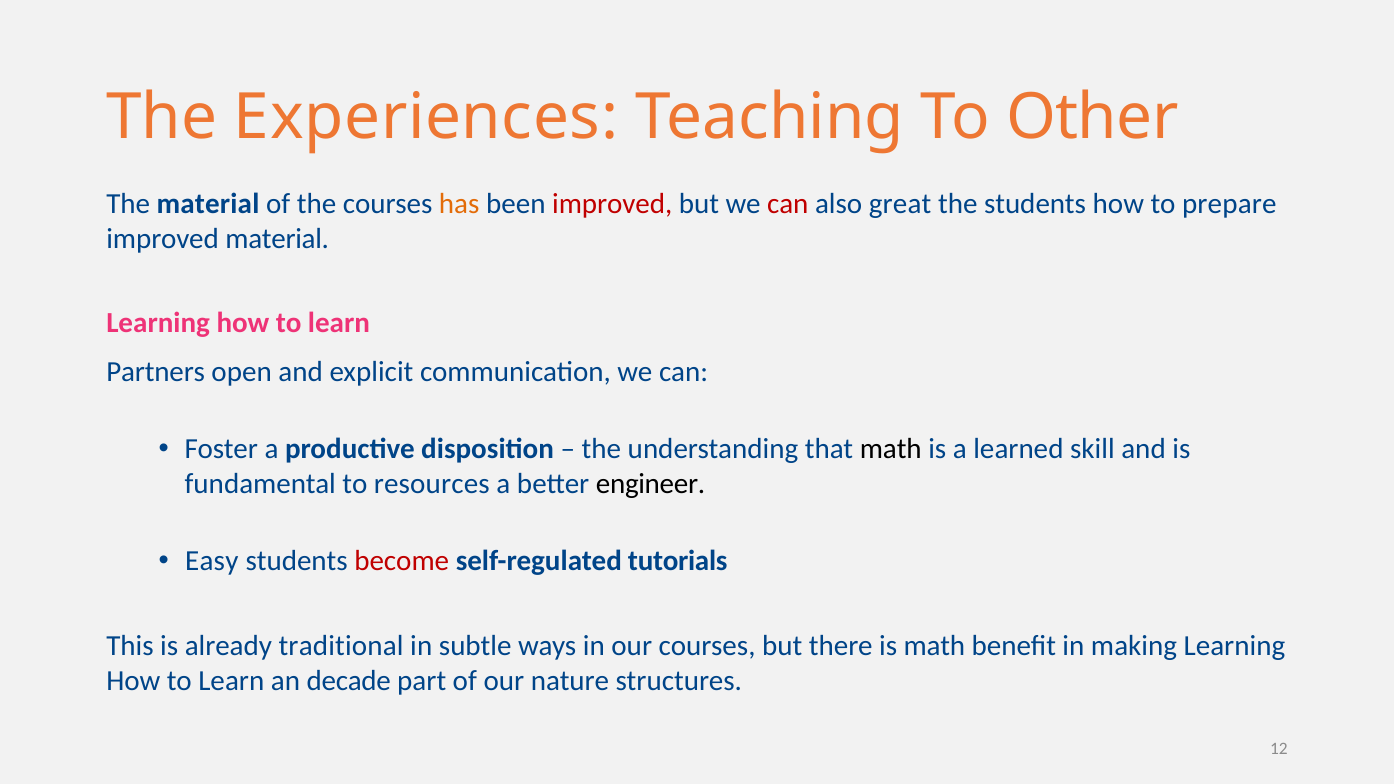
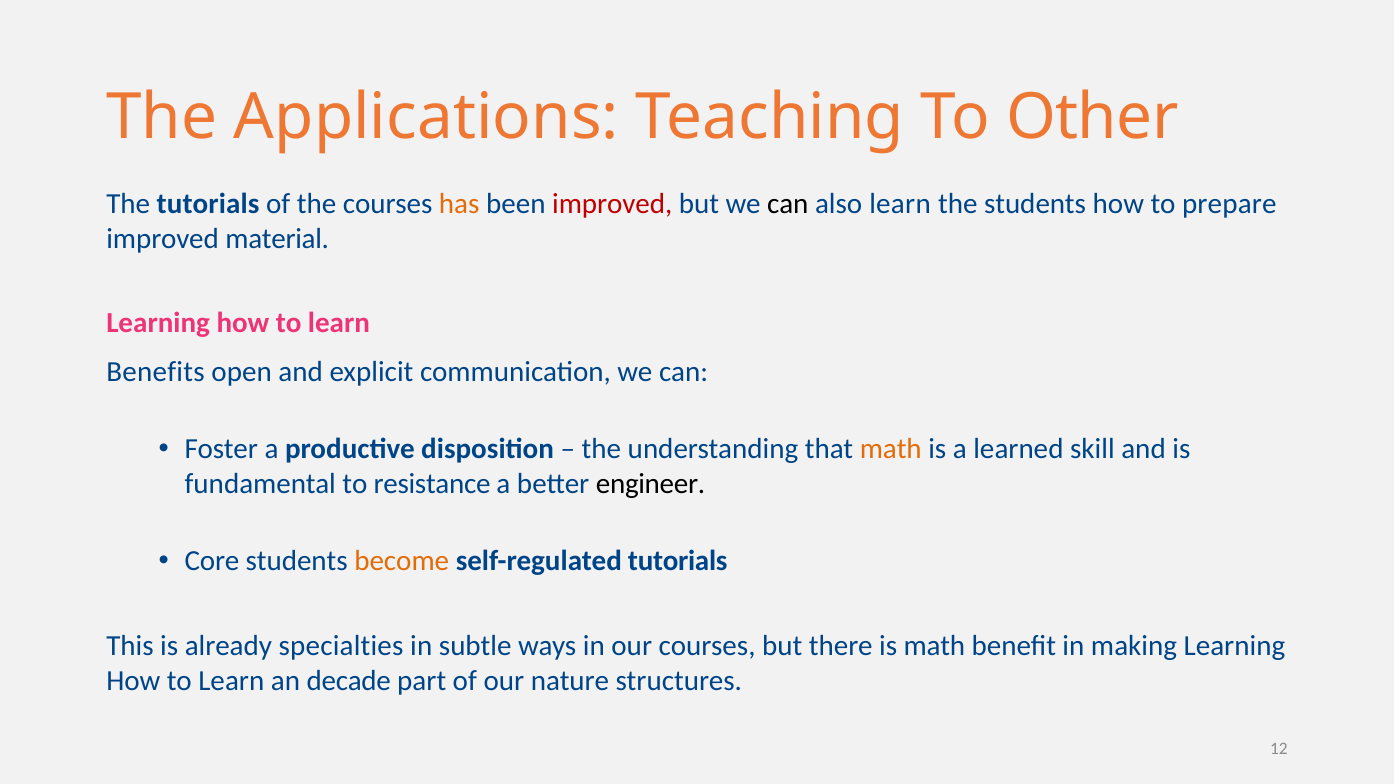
Experiences: Experiences -> Applications
The material: material -> tutorials
can at (788, 204) colour: red -> black
also great: great -> learn
Partners: Partners -> Benefits
math at (891, 449) colour: black -> orange
resources: resources -> resistance
Easy: Easy -> Core
become colour: red -> orange
traditional: traditional -> specialties
